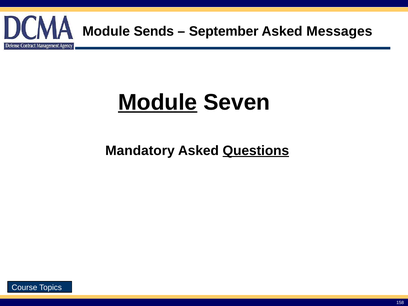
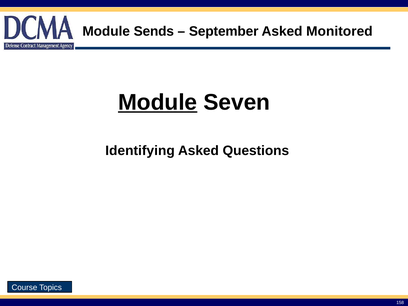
Messages: Messages -> Monitored
Mandatory: Mandatory -> Identifying
Questions underline: present -> none
